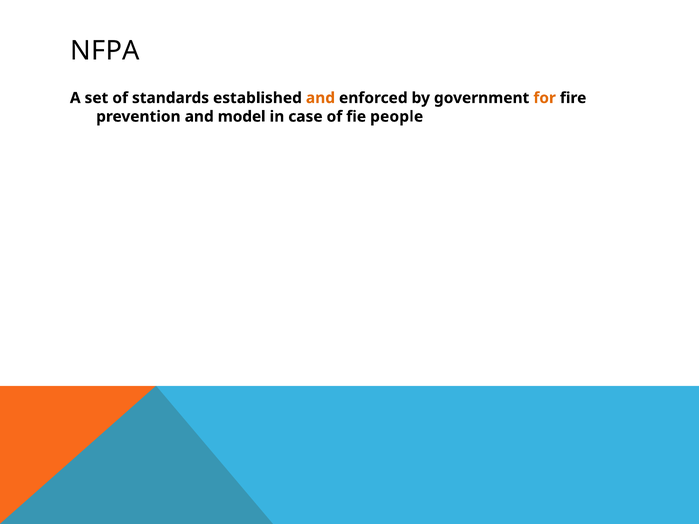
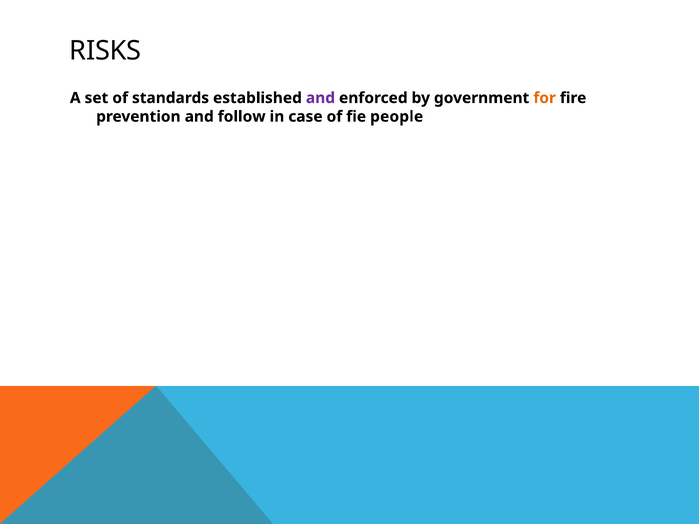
NFPA: NFPA -> RISKS
and at (320, 98) colour: orange -> purple
model: model -> follow
